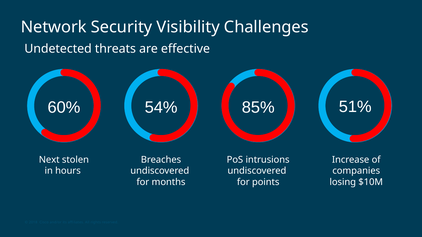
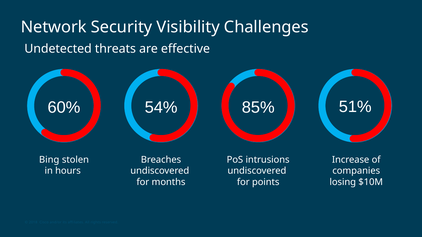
Next: Next -> Bing
